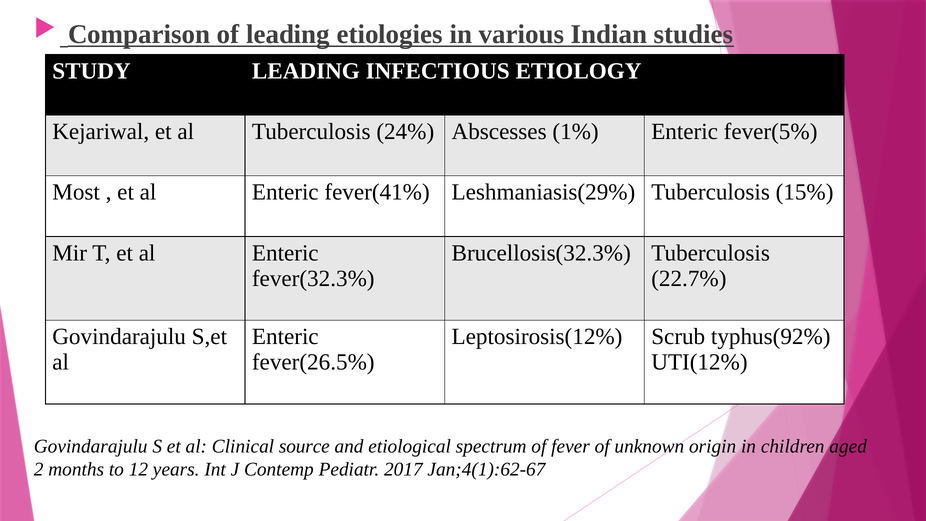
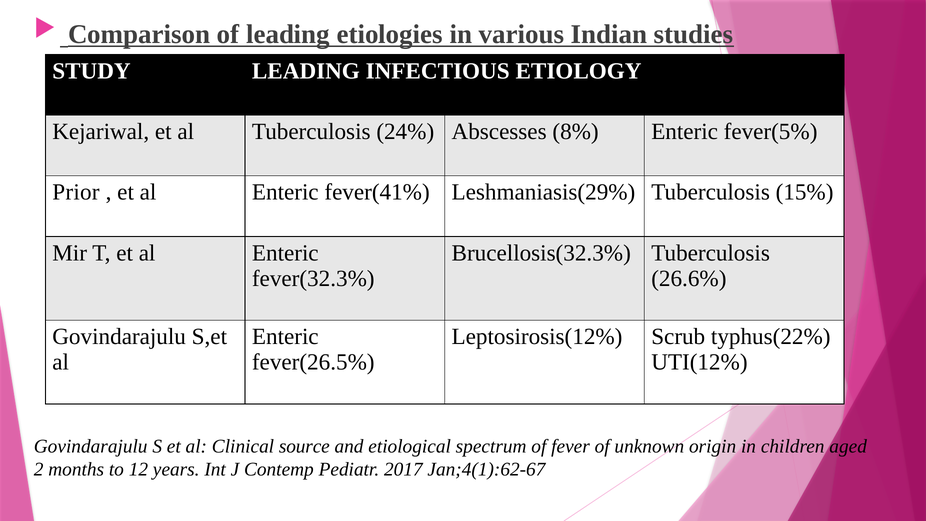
1%: 1% -> 8%
Most: Most -> Prior
22.7%: 22.7% -> 26.6%
typhus(92%: typhus(92% -> typhus(22%
